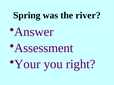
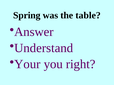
river: river -> table
Assessment: Assessment -> Understand
